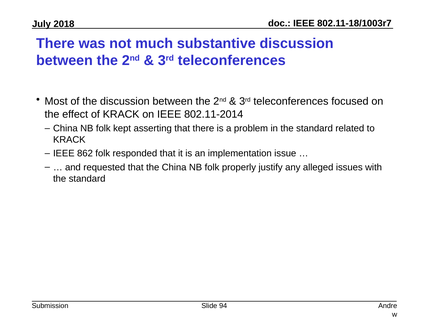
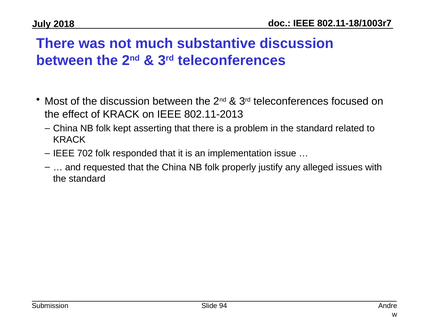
802.11-2014: 802.11-2014 -> 802.11-2013
862: 862 -> 702
